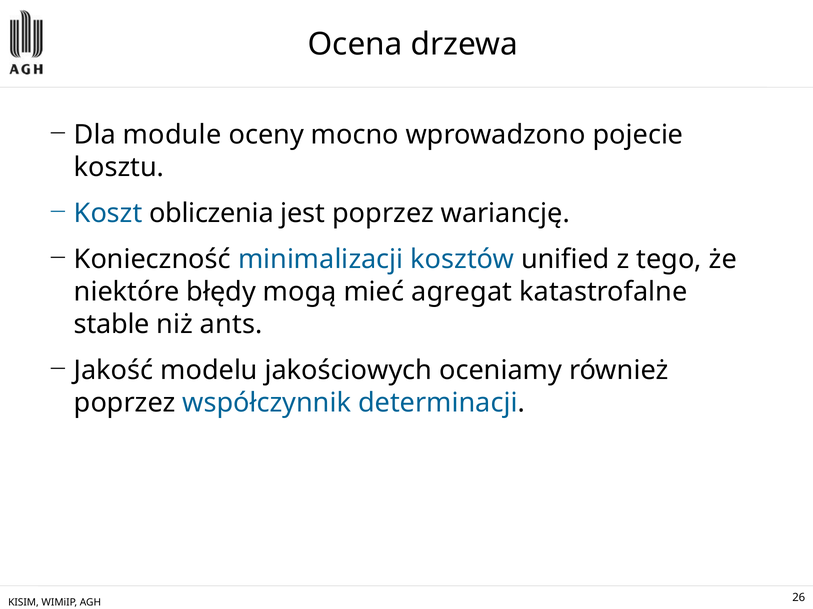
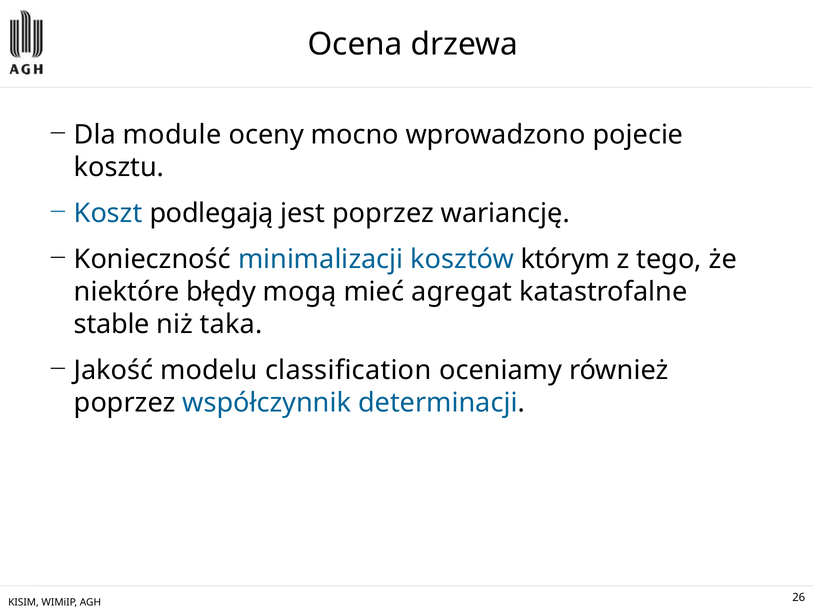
obliczenia: obliczenia -> podlegają
unified: unified -> którym
ants: ants -> taka
jakościowych: jakościowych -> classification
